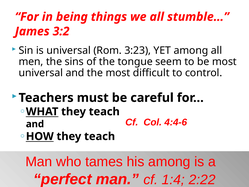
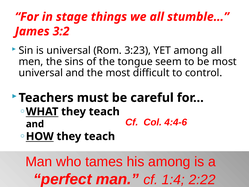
being: being -> stage
